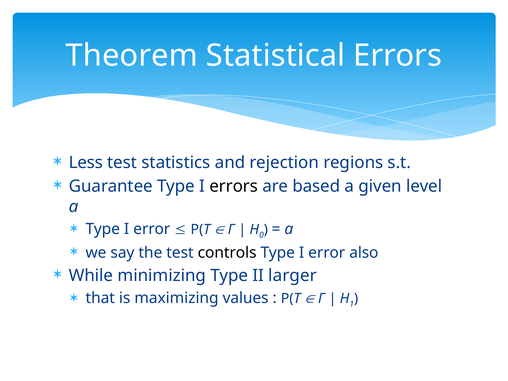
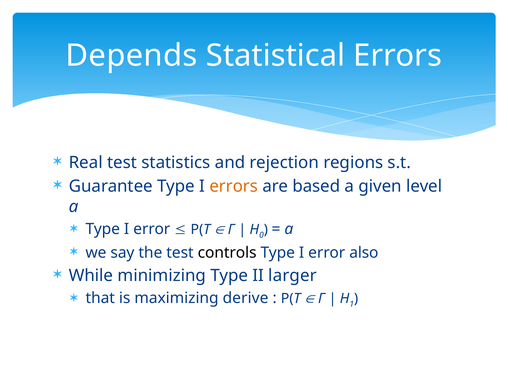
Theorem: Theorem -> Depends
Less: Less -> Real
errors at (234, 186) colour: black -> orange
values: values -> derive
